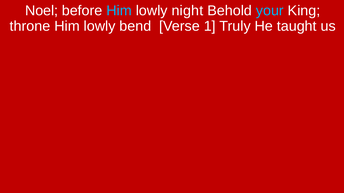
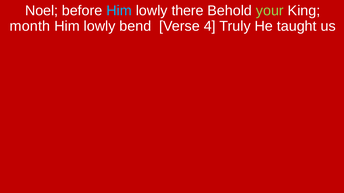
night: night -> there
your colour: light blue -> light green
throne: throne -> month
1: 1 -> 4
